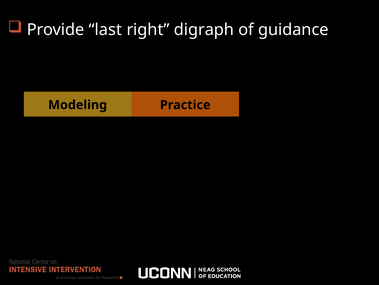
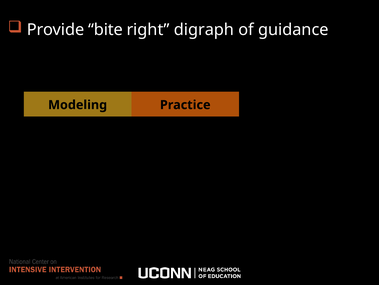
last: last -> bite
